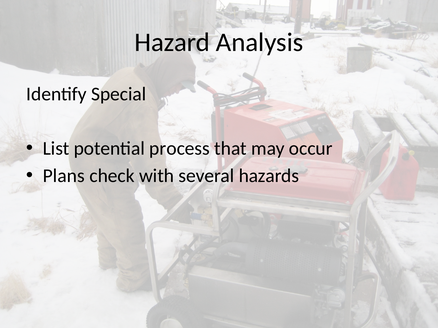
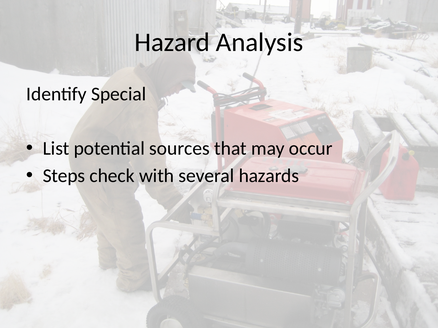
process: process -> sources
Plans: Plans -> Steps
